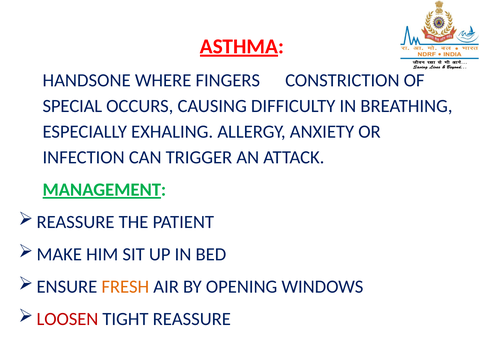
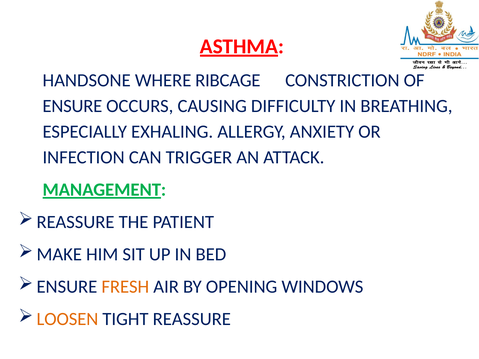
FINGERS: FINGERS -> RIBCAGE
SPECIAL at (72, 106): SPECIAL -> ENSURE
LOOSEN colour: red -> orange
